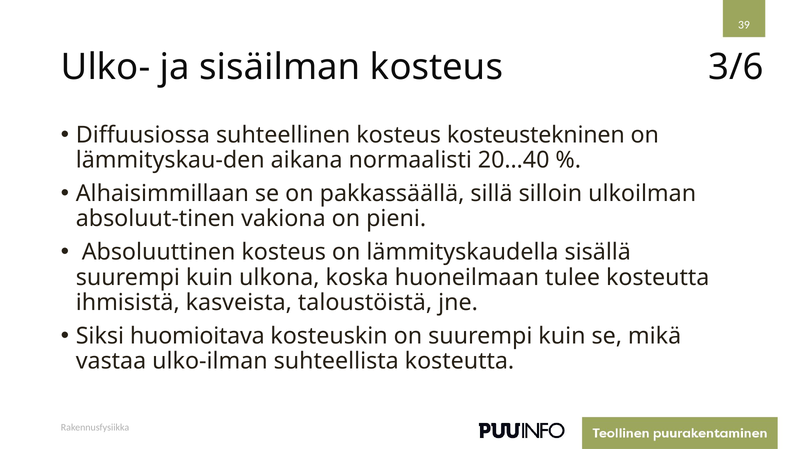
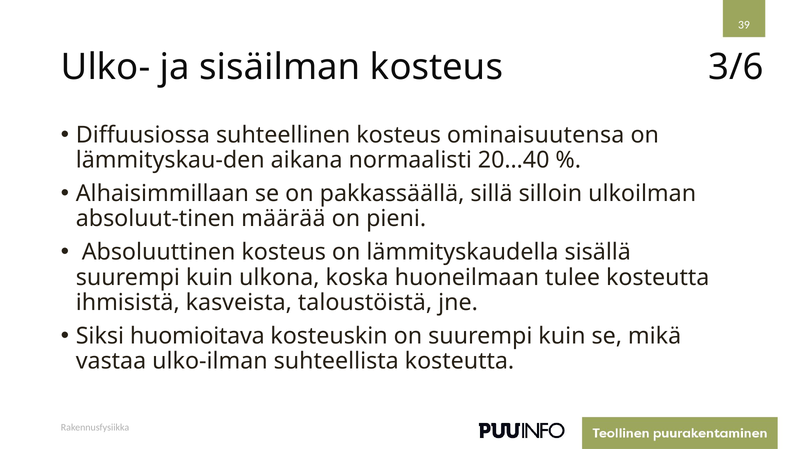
kosteustekninen: kosteustekninen -> ominaisuutensa
vakiona: vakiona -> määrää
